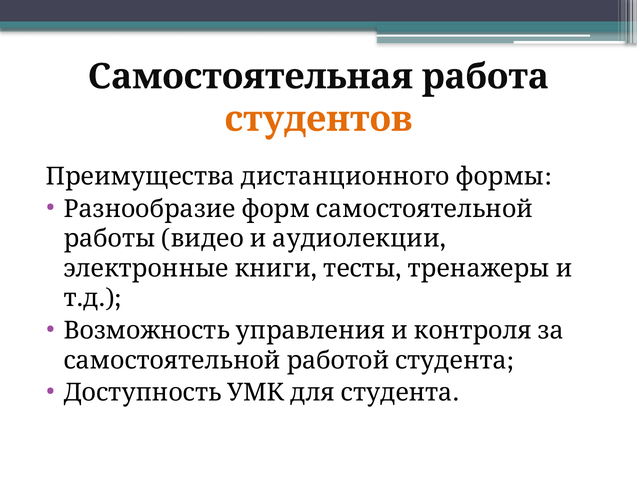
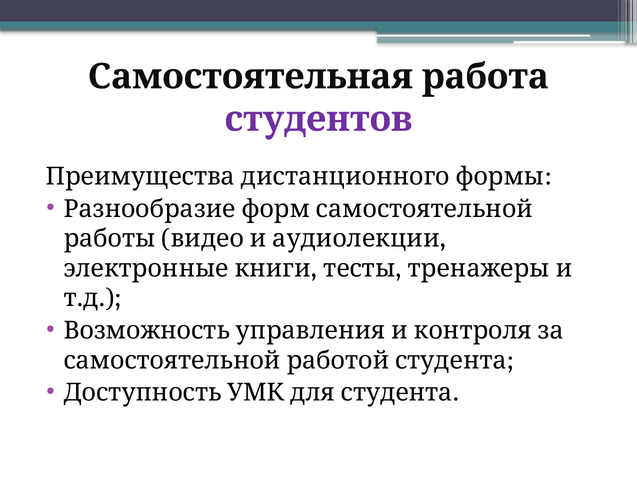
студентов colour: orange -> purple
